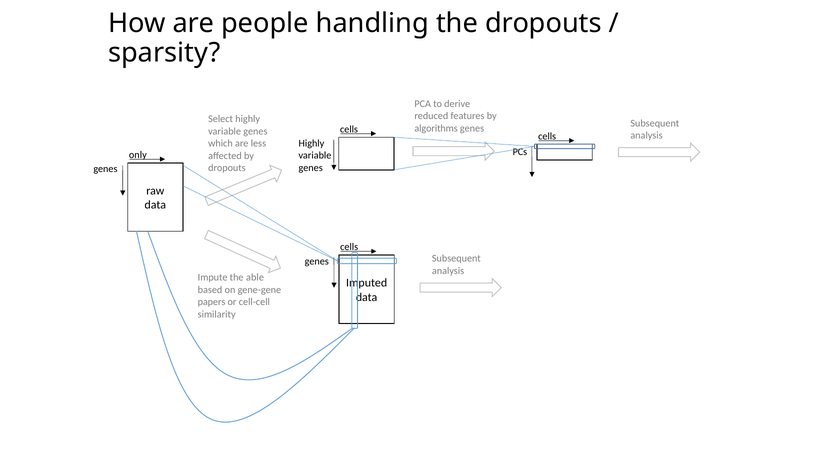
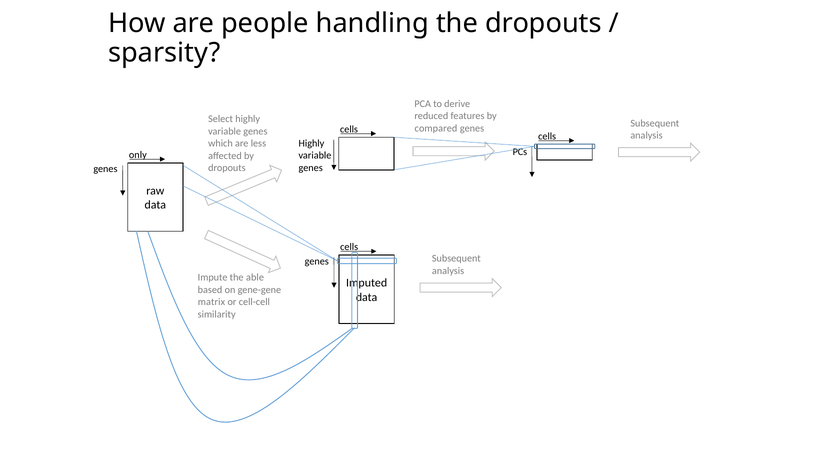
algorithms: algorithms -> compared
papers: papers -> matrix
